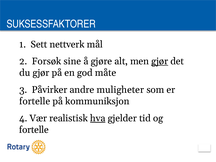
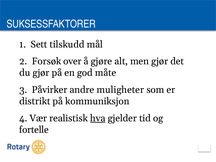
nettverk: nettverk -> tilskudd
sine: sine -> over
gjør at (160, 61) underline: present -> none
fortelle at (35, 101): fortelle -> distrikt
